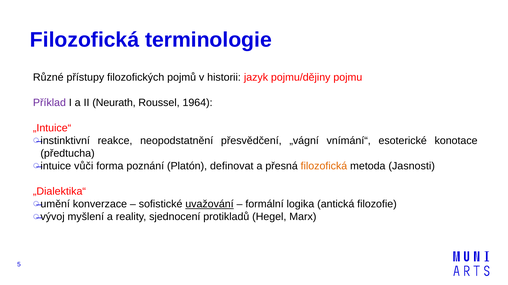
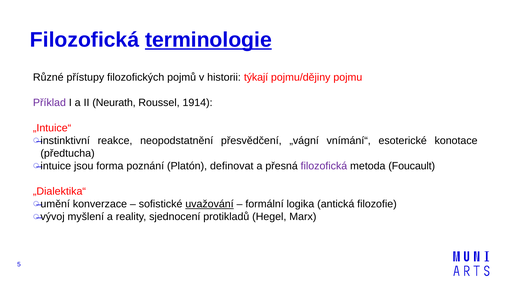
terminologie underline: none -> present
jazyk: jazyk -> týkají
1964: 1964 -> 1914
vůči: vůči -> jsou
filozofická at (324, 167) colour: orange -> purple
Jasnosti: Jasnosti -> Foucault
